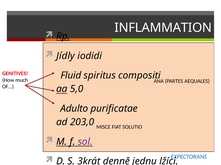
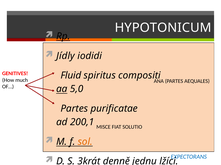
INFLAMMATION: INFLAMMATION -> HYPOTONICUM
Adulto at (74, 109): Adulto -> Partes
203,0: 203,0 -> 200,1
sol colour: purple -> orange
